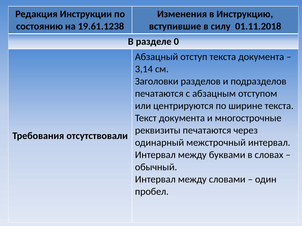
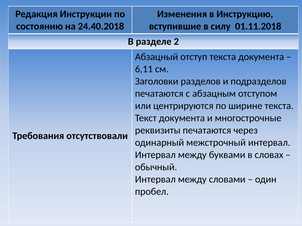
19.61.1238: 19.61.1238 -> 24.40.2018
0: 0 -> 2
3,14: 3,14 -> 6,11
